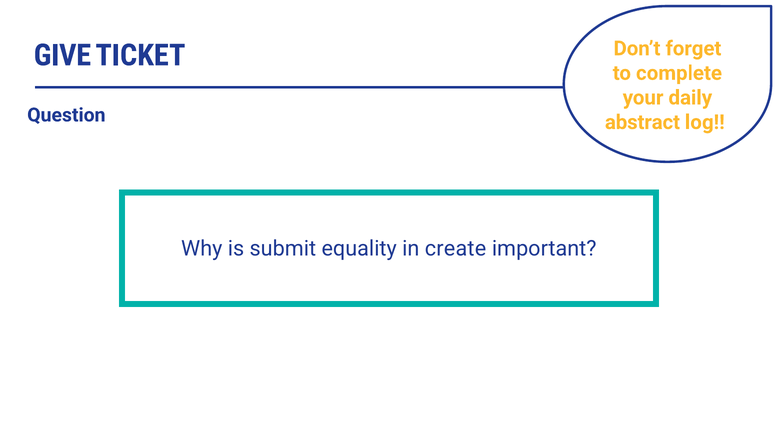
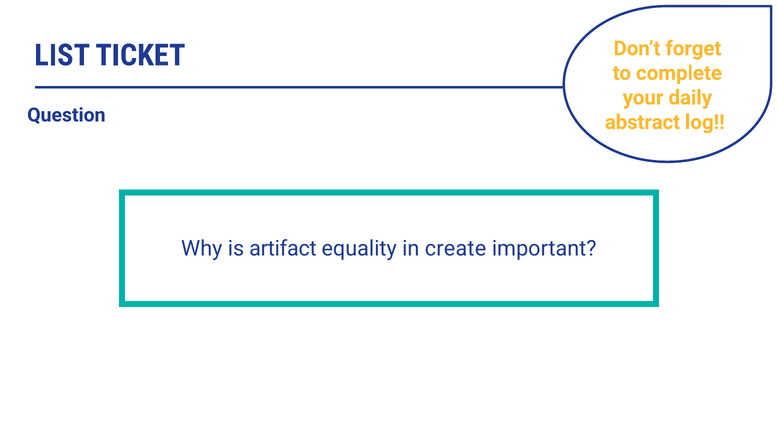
GIVE: GIVE -> LIST
submit: submit -> artifact
